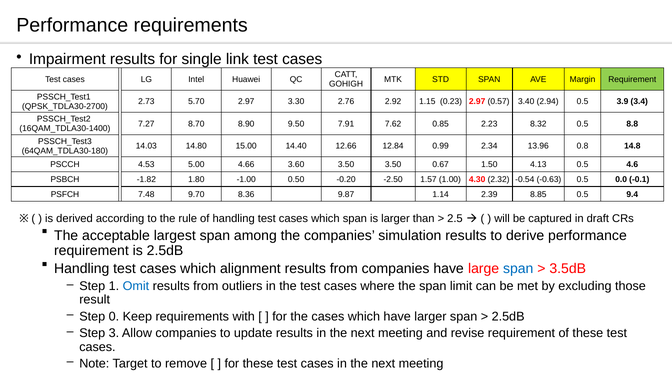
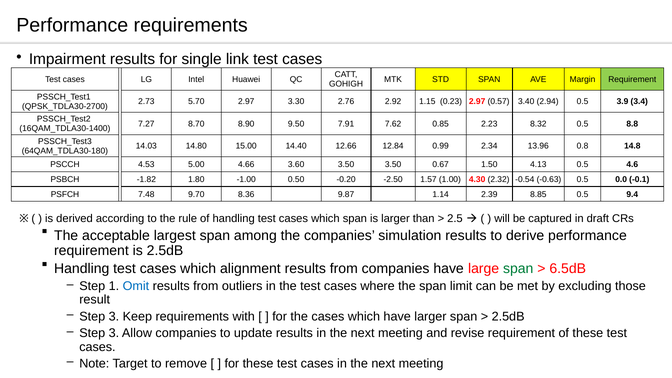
span at (518, 269) colour: blue -> green
3.5dB: 3.5dB -> 6.5dB
0 at (114, 317): 0 -> 3
